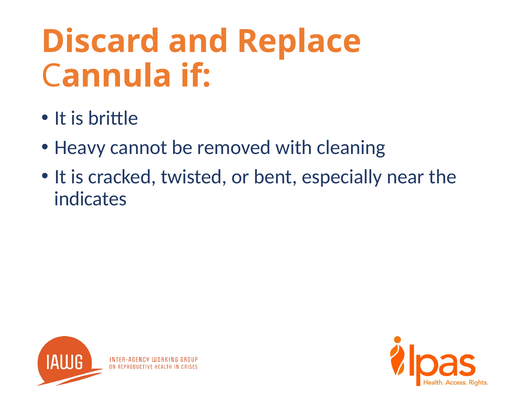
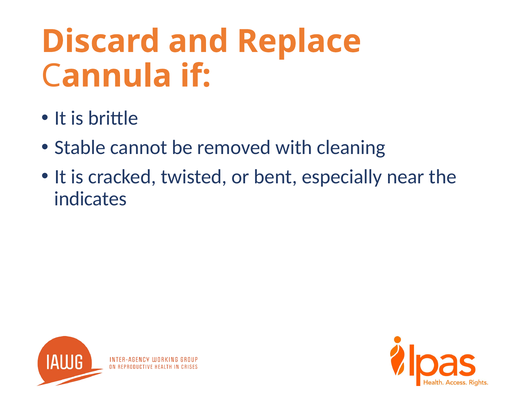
Heavy: Heavy -> Stable
